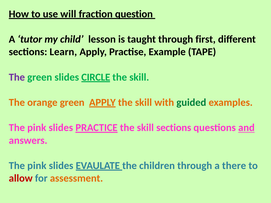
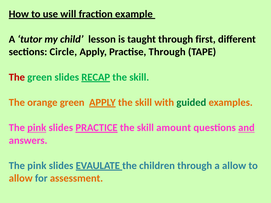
question: question -> example
Learn: Learn -> Circle
Practise Example: Example -> Through
The at (17, 77) colour: purple -> red
CIRCLE: CIRCLE -> RECAP
pink at (37, 128) underline: none -> present
skill sections: sections -> amount
a there: there -> allow
allow at (21, 178) colour: red -> orange
